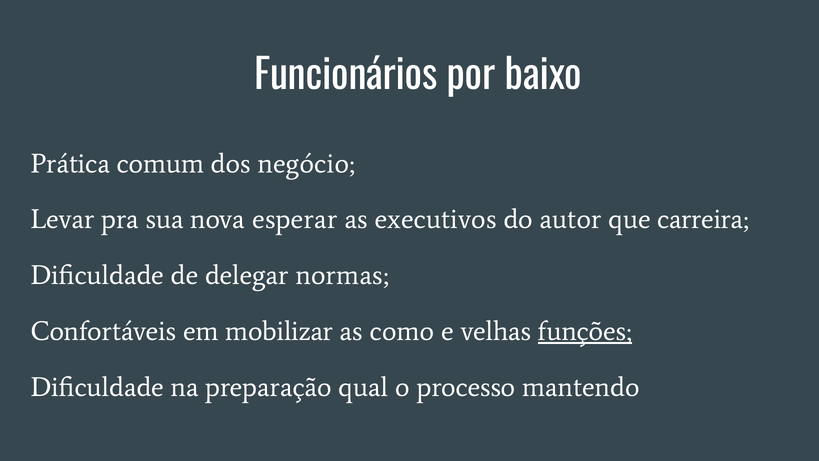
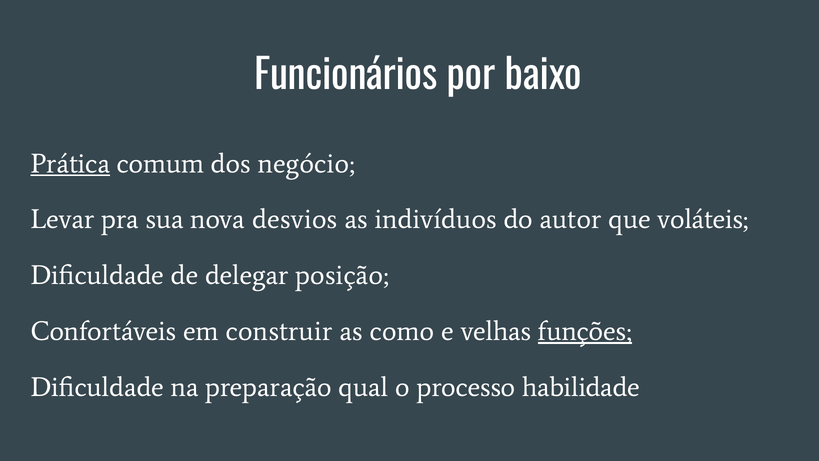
Prática underline: none -> present
esperar: esperar -> desvios
executivos: executivos -> indivíduos
carreira: carreira -> voláteis
normas: normas -> posição
mobilizar: mobilizar -> construir
mantendo: mantendo -> habilidade
